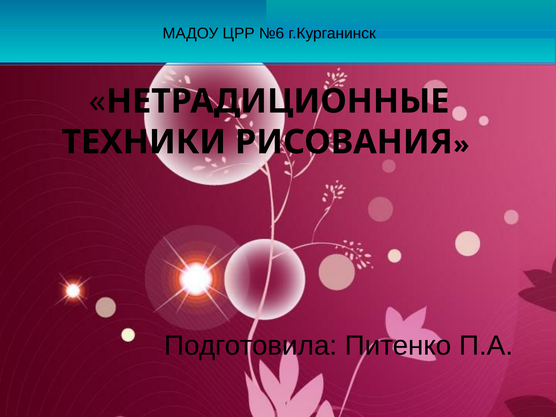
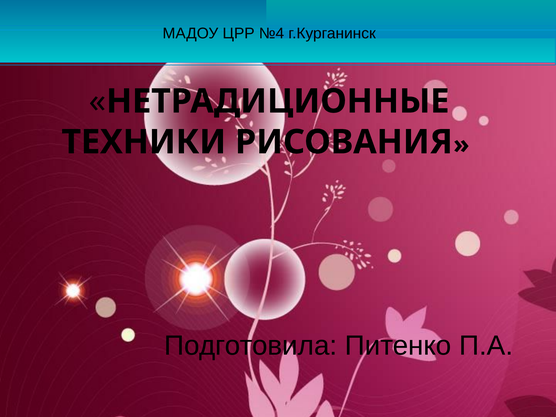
№6: №6 -> №4
